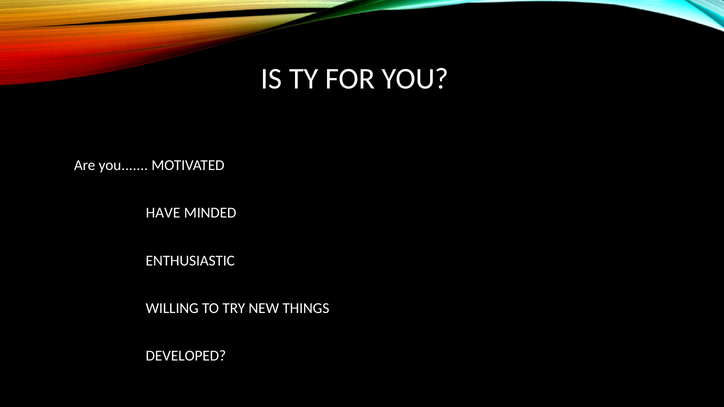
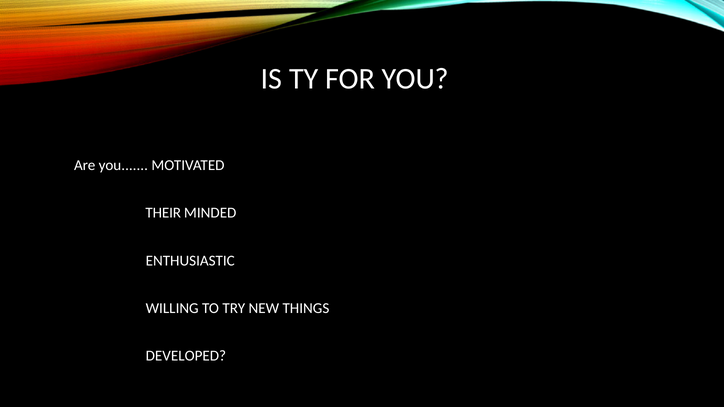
HAVE: HAVE -> THEIR
